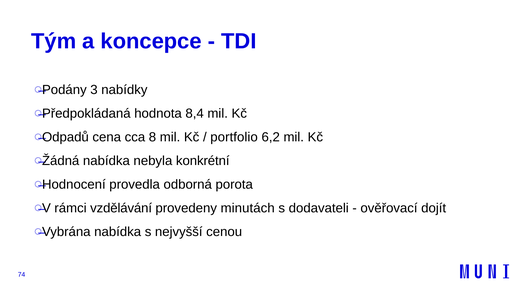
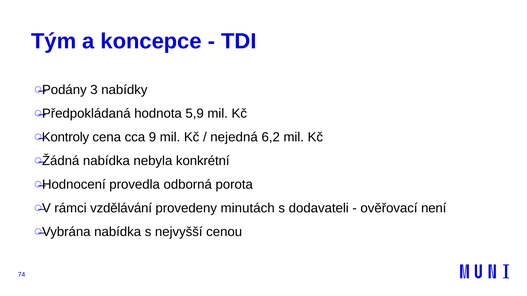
8,4: 8,4 -> 5,9
Odpadů: Odpadů -> Kontroly
8: 8 -> 9
portfolio: portfolio -> nejedná
dojít: dojít -> není
